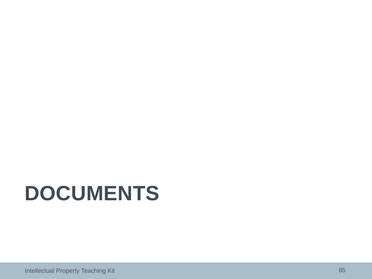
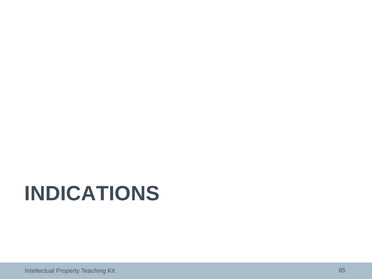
DOCUMENTS: DOCUMENTS -> INDICATIONS
